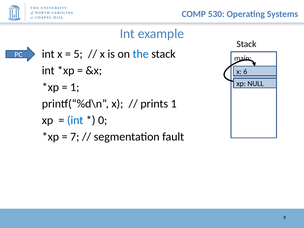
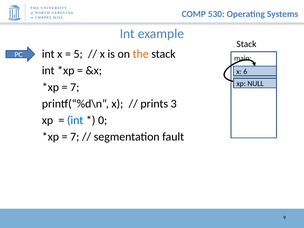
the colour: blue -> orange
1 at (75, 87): 1 -> 7
prints 1: 1 -> 3
